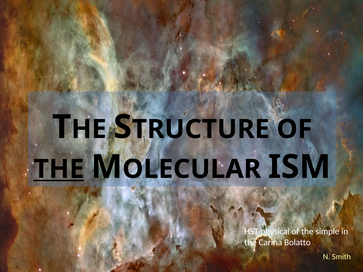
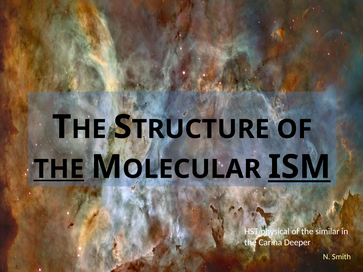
ISM underline: none -> present
simple: simple -> similar
Bolatto: Bolatto -> Deeper
